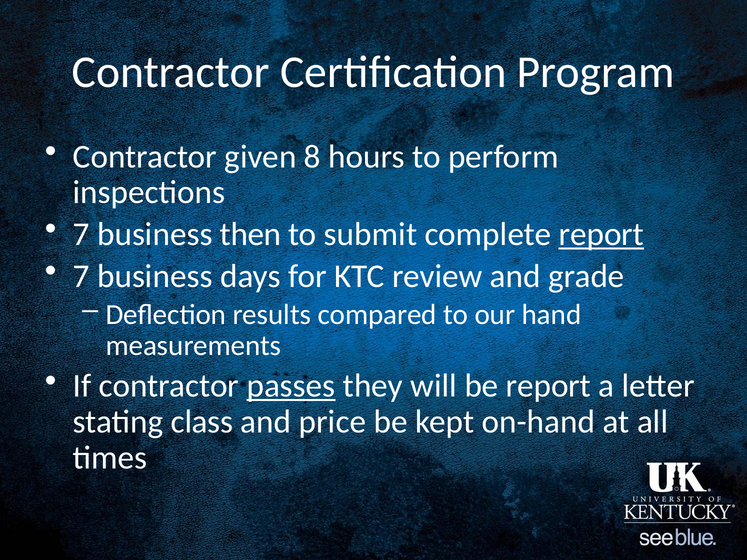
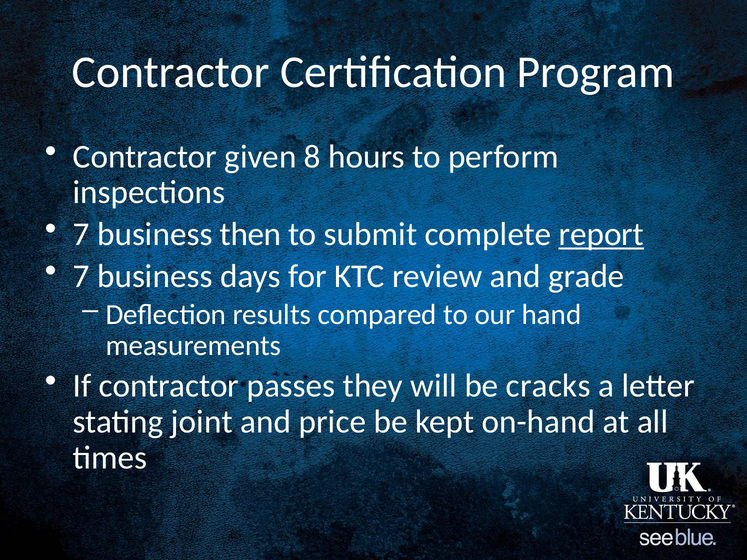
passes underline: present -> none
be report: report -> cracks
class: class -> joint
